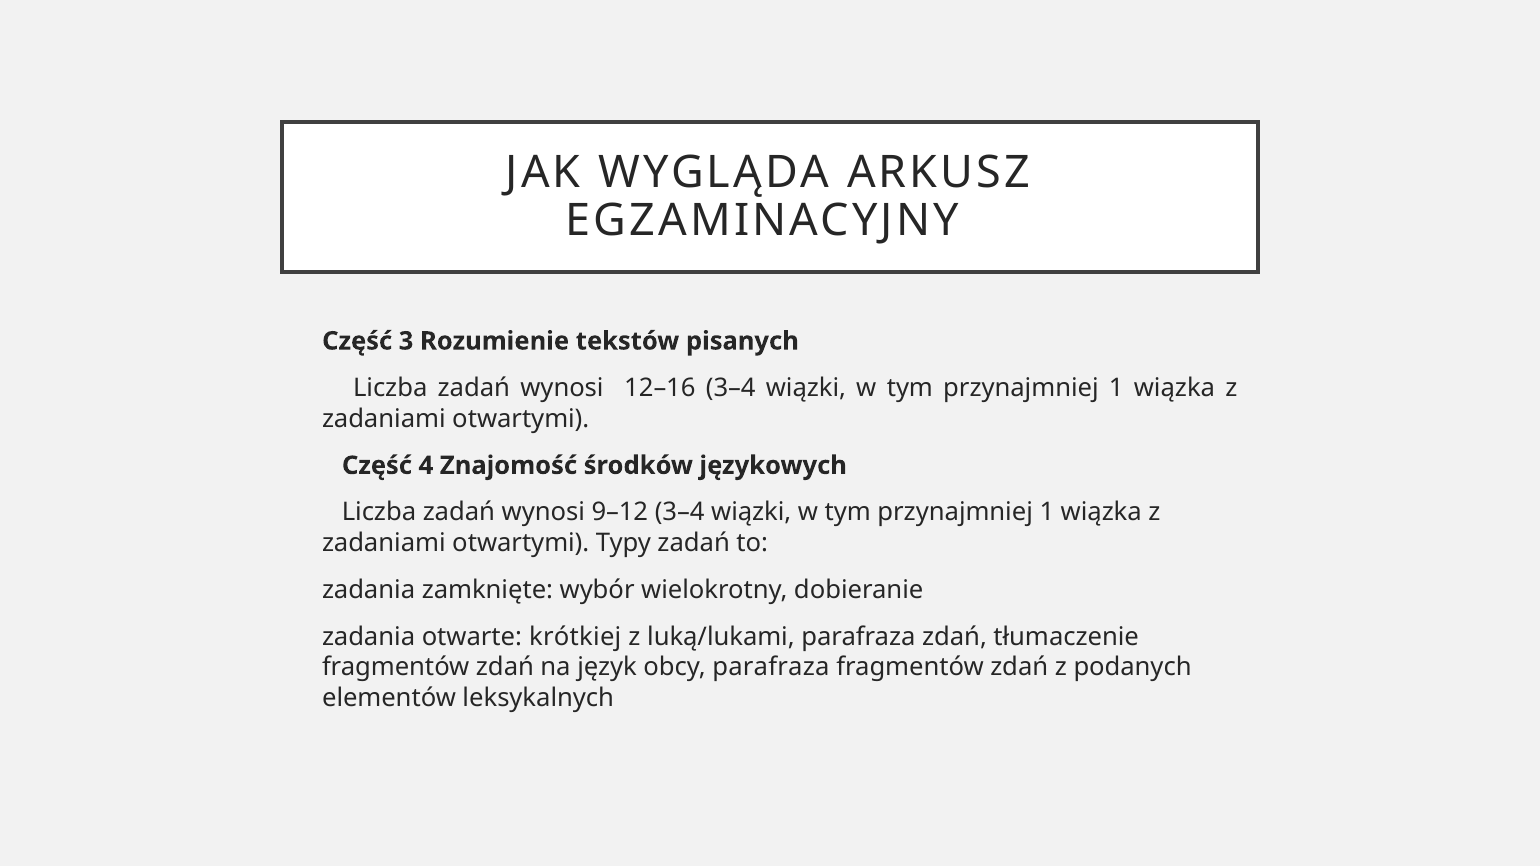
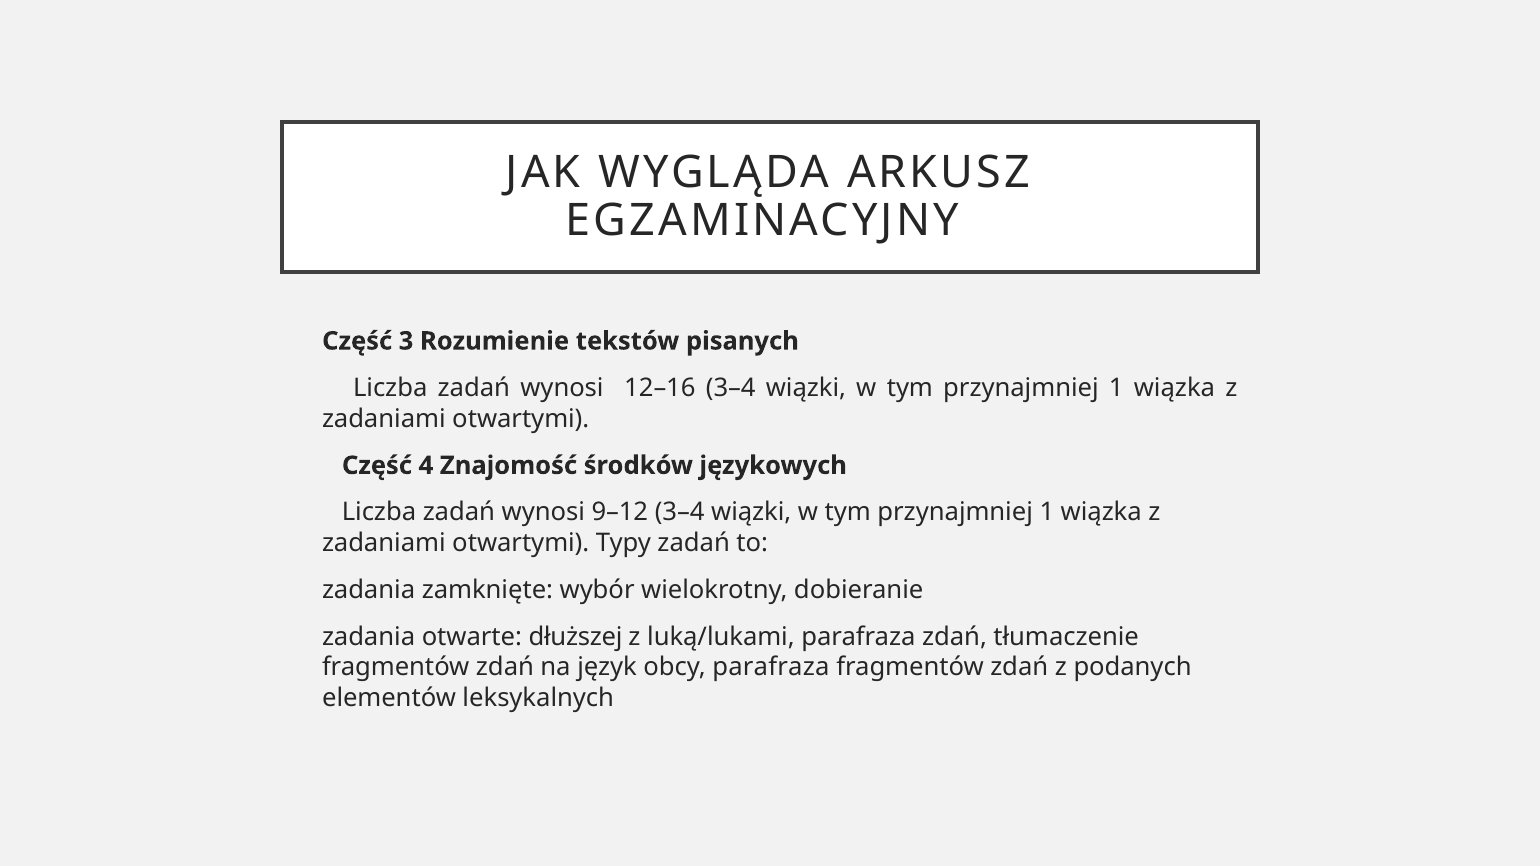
krótkiej: krótkiej -> dłuższej
